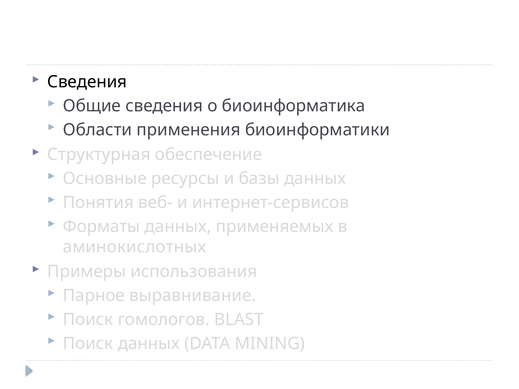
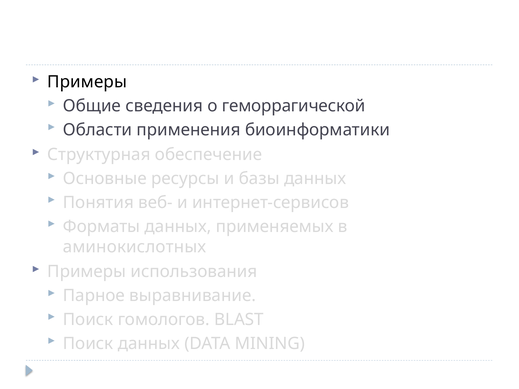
Сведения at (87, 82): Сведения -> Примеры
биоинформатика: биоинформатика -> геморрагической
